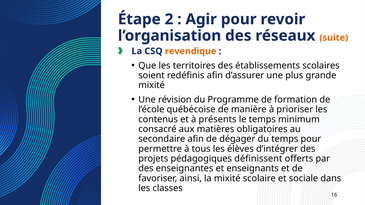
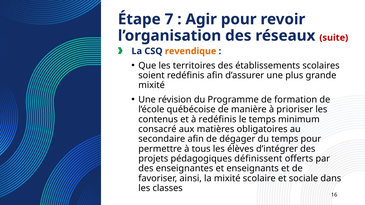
2: 2 -> 7
suite colour: orange -> red
à présents: présents -> redéfinis
